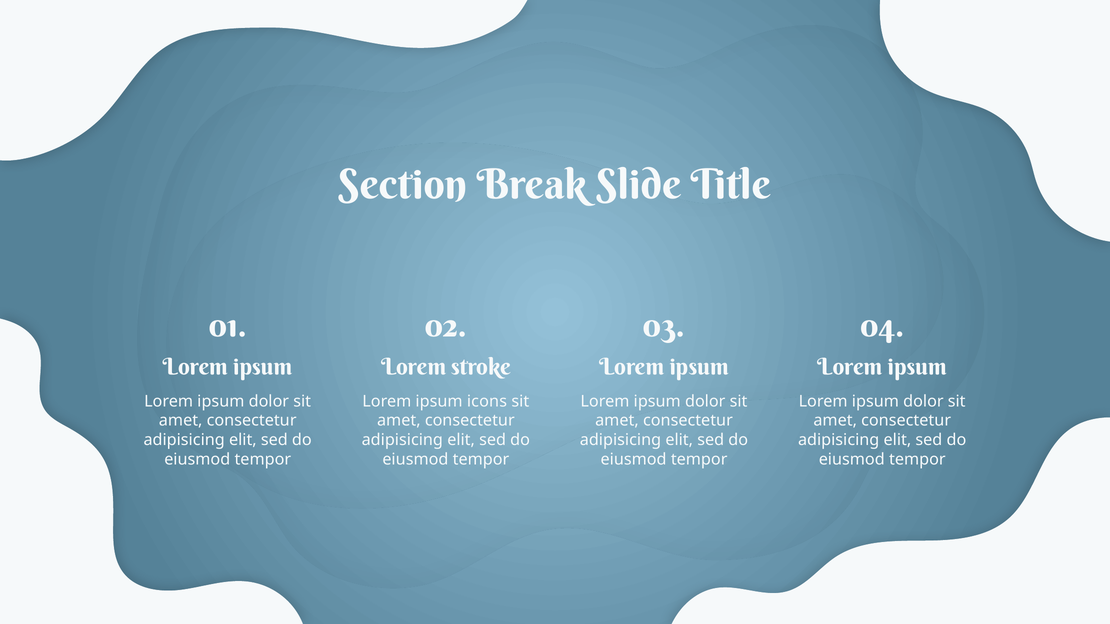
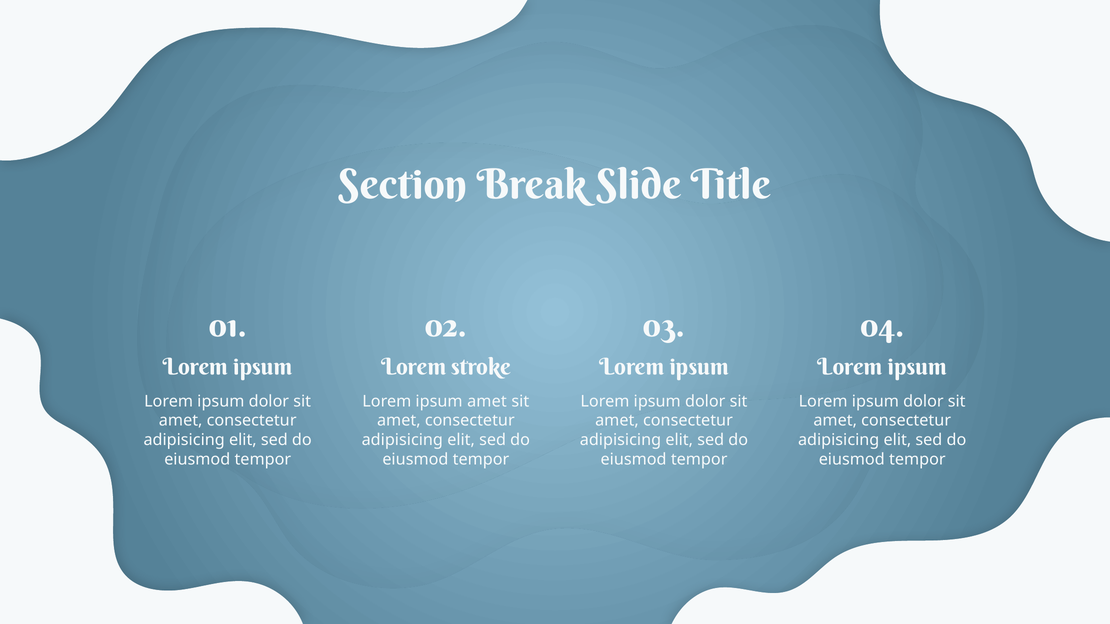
ipsum icons: icons -> amet
